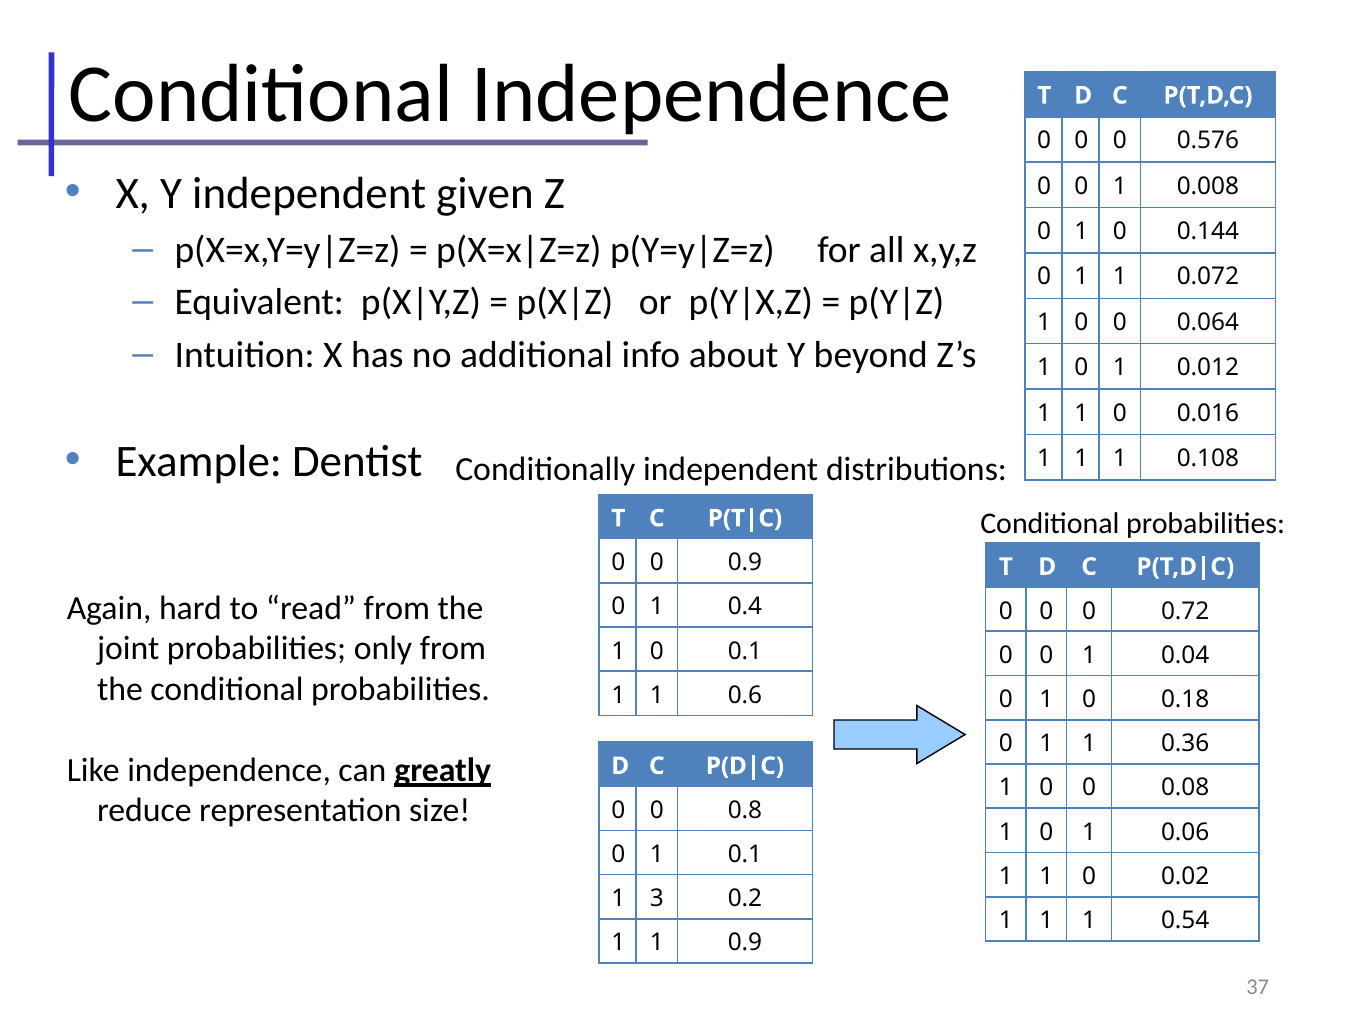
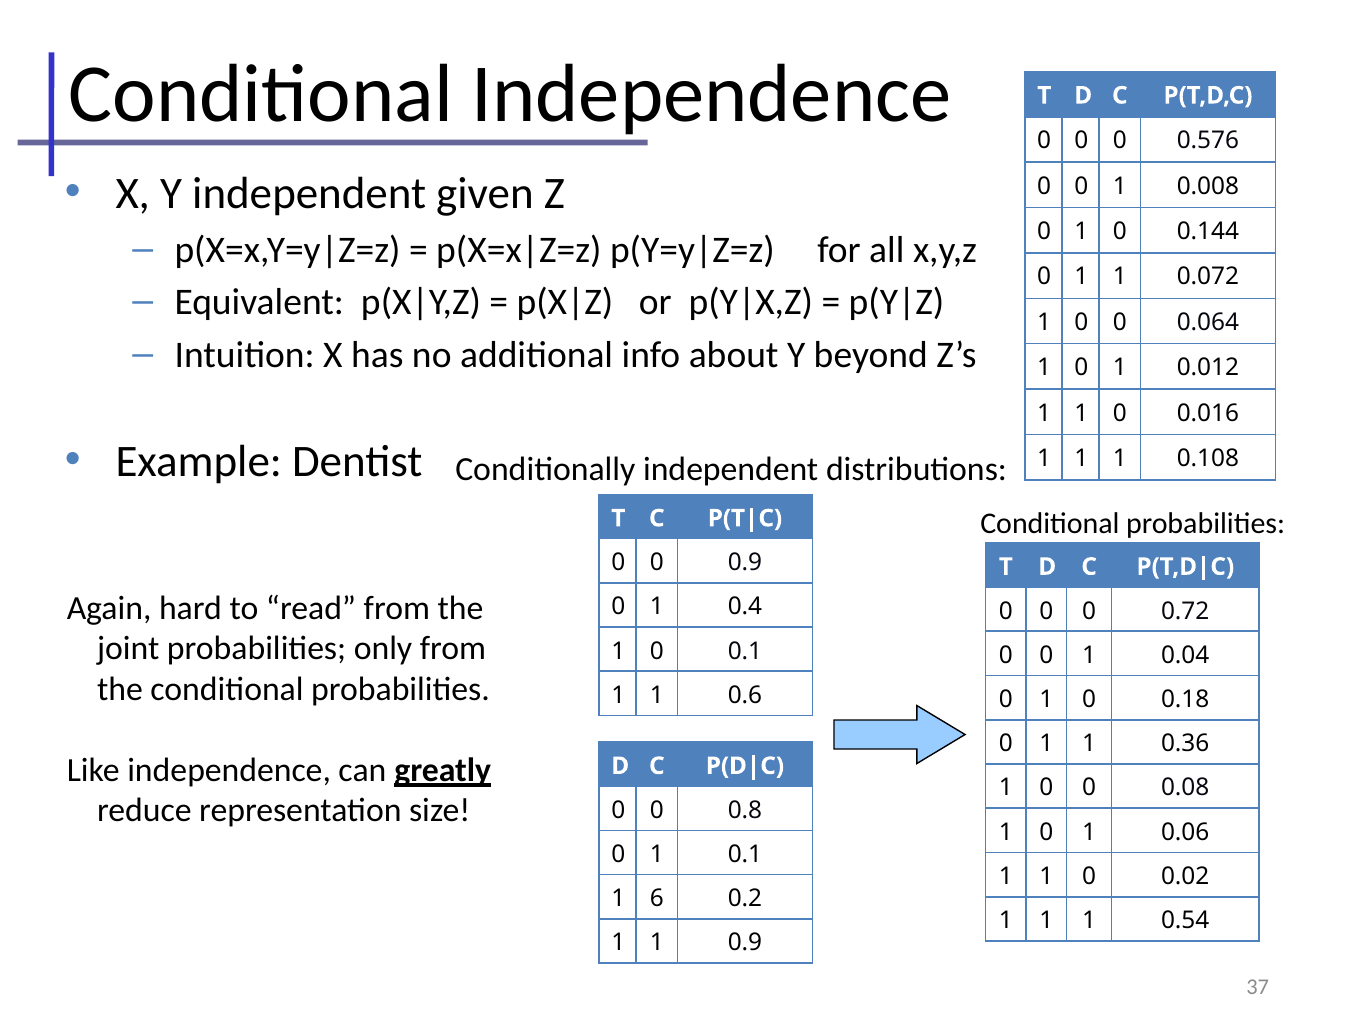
3: 3 -> 6
